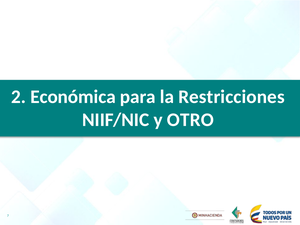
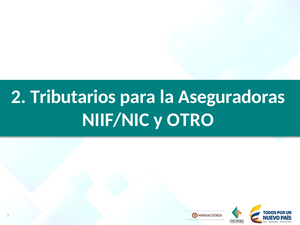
Económica: Económica -> Tributarios
Restricciones: Restricciones -> Aseguradoras
